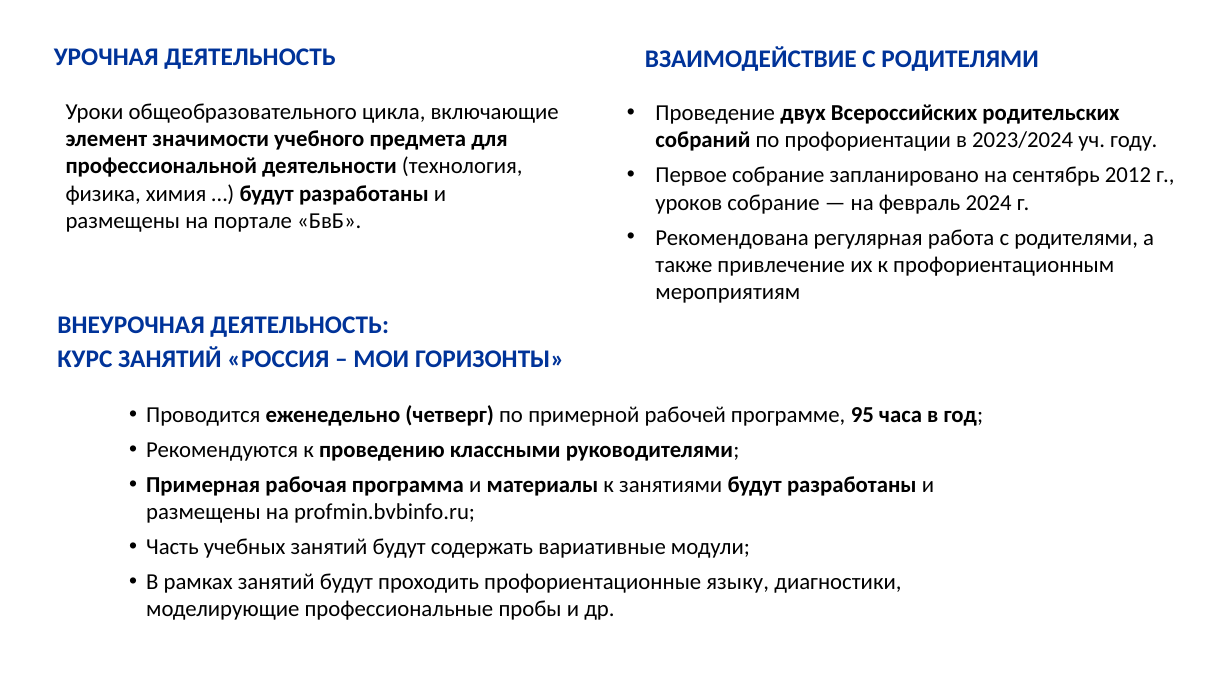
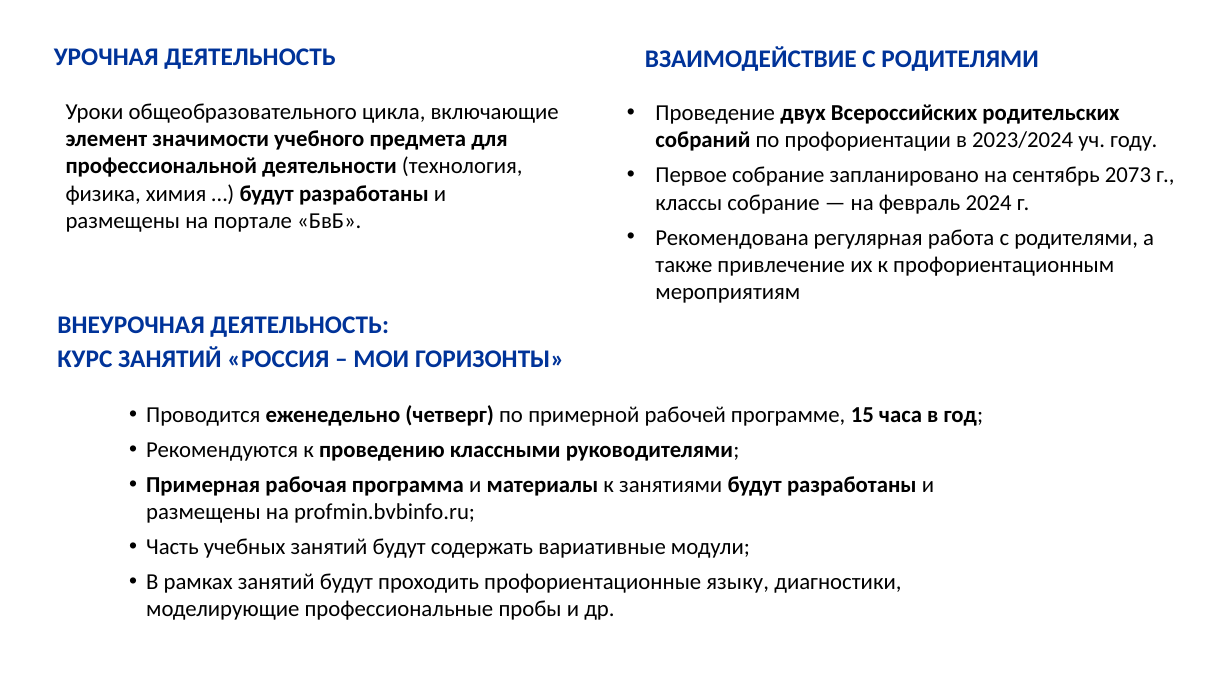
2012: 2012 -> 2073
уроков: уроков -> классы
95: 95 -> 15
